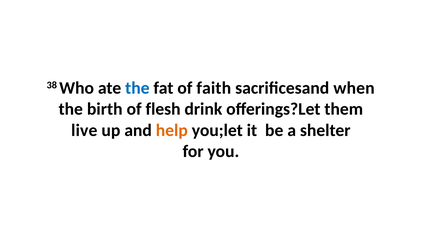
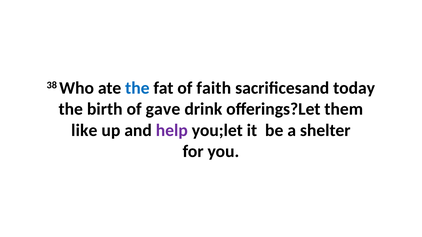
when: when -> today
flesh: flesh -> gave
live: live -> like
help colour: orange -> purple
